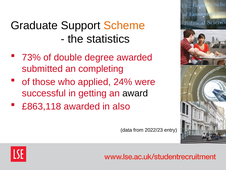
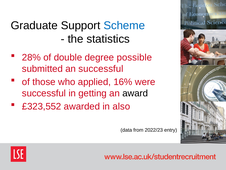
Scheme colour: orange -> blue
73%: 73% -> 28%
degree awarded: awarded -> possible
an completing: completing -> successful
24%: 24% -> 16%
£863,118: £863,118 -> £323,552
